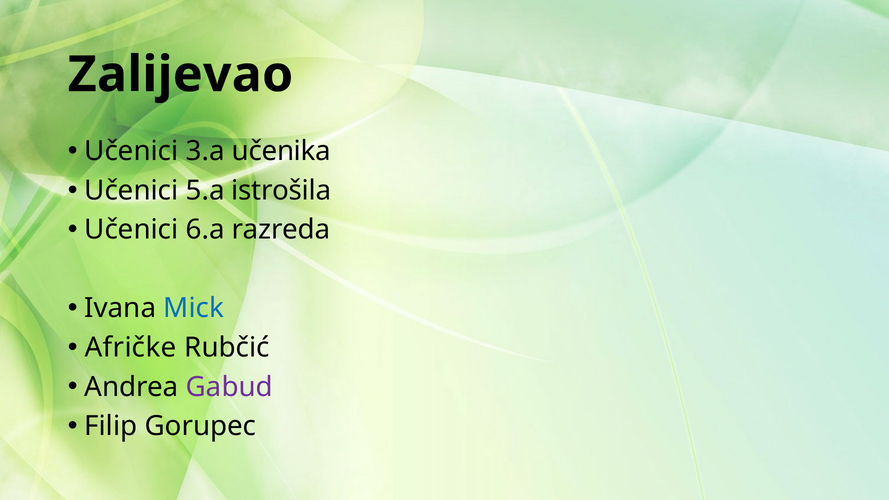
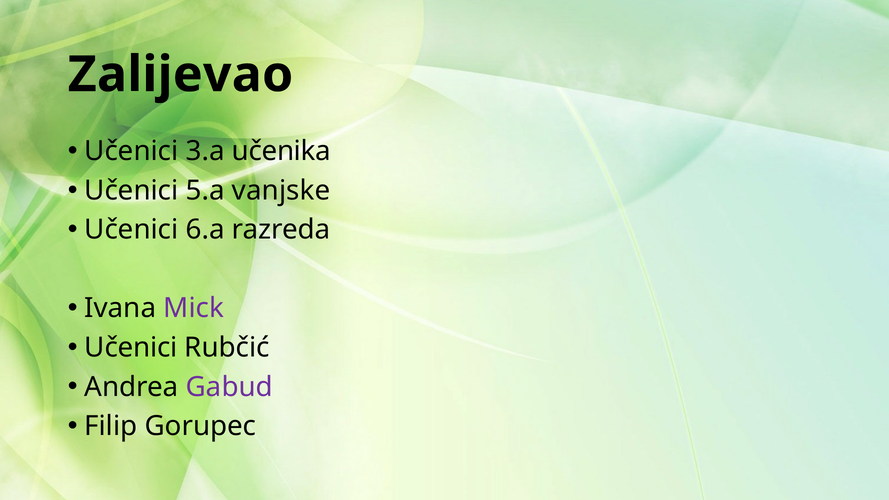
istrošila: istrošila -> vanjske
Mick colour: blue -> purple
Afričke at (131, 348): Afričke -> Učenici
